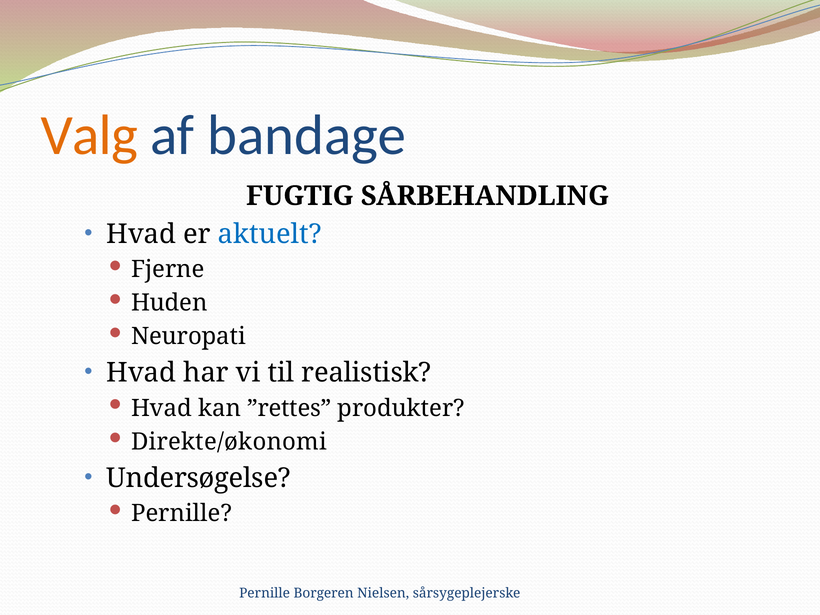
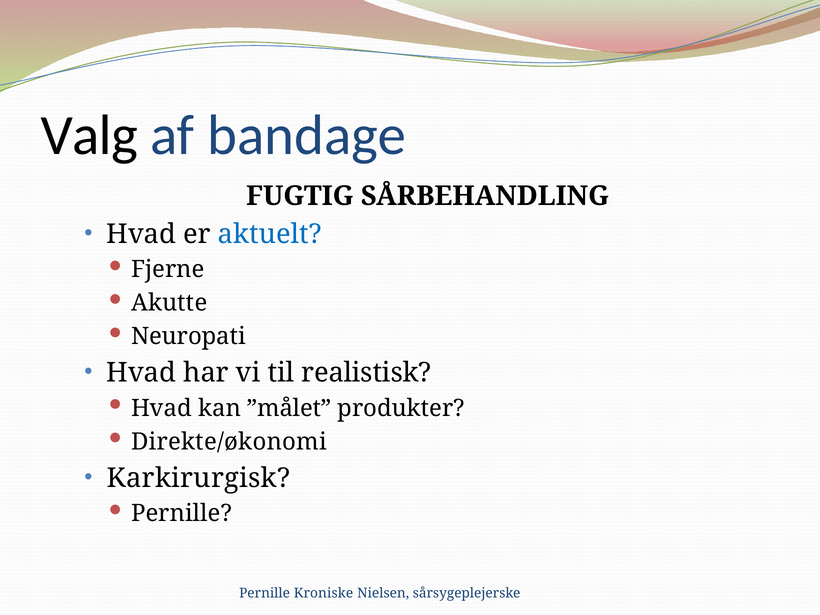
Valg colour: orange -> black
Huden: Huden -> Akutte
”rettes: ”rettes -> ”målet
Undersøgelse: Undersøgelse -> Karkirurgisk
Borgeren: Borgeren -> Kroniske
